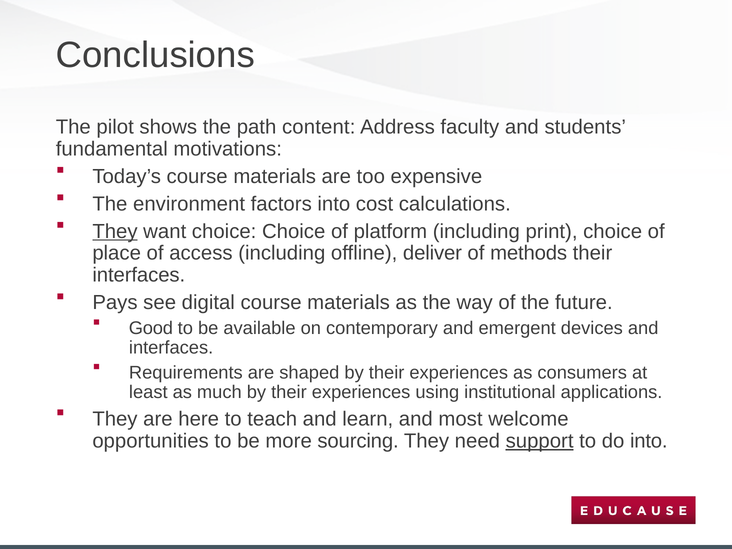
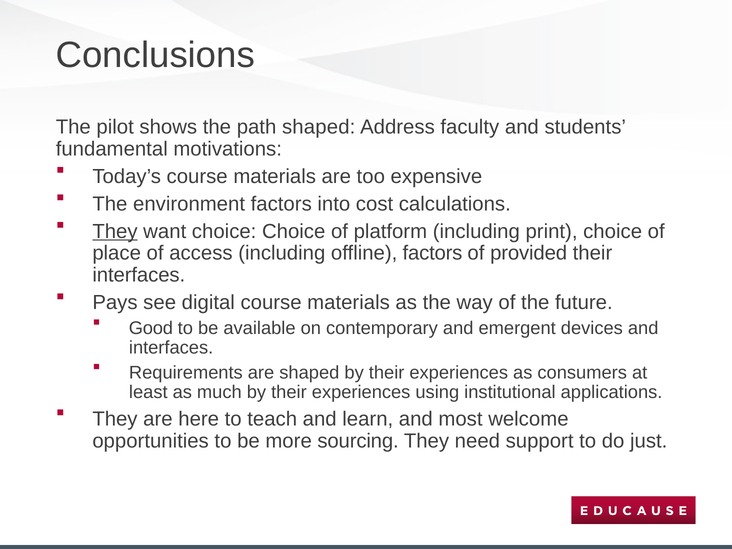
path content: content -> shaped
offline deliver: deliver -> factors
methods: methods -> provided
support underline: present -> none
do into: into -> just
